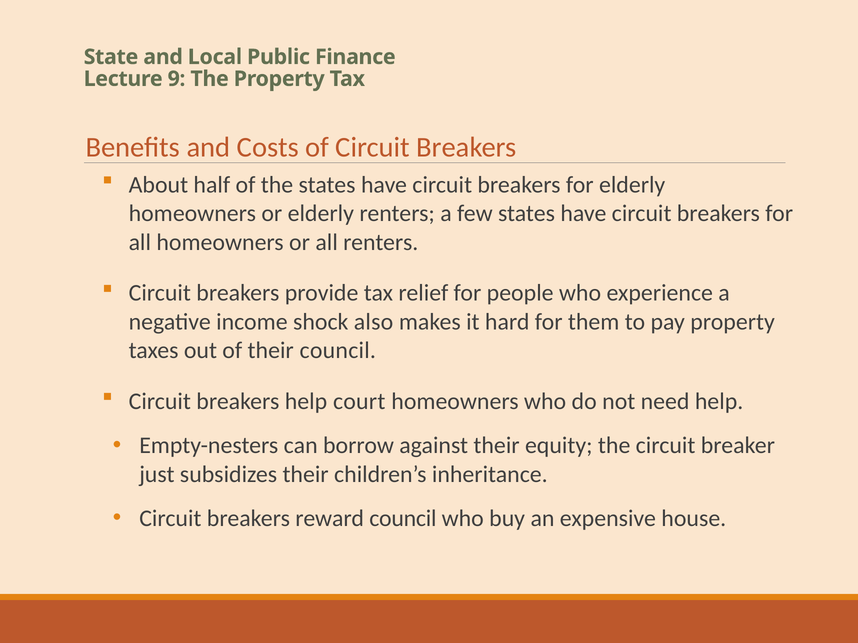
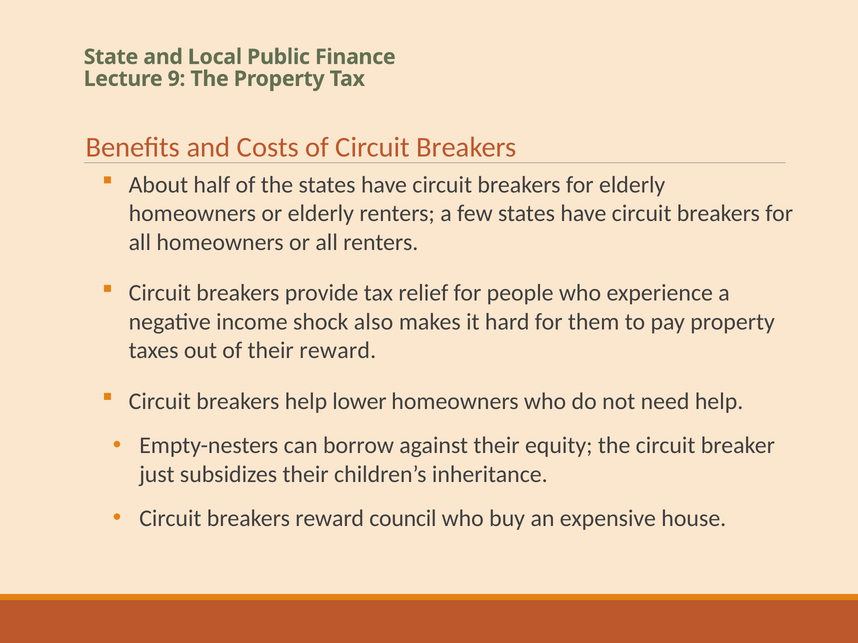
their council: council -> reward
court: court -> lower
